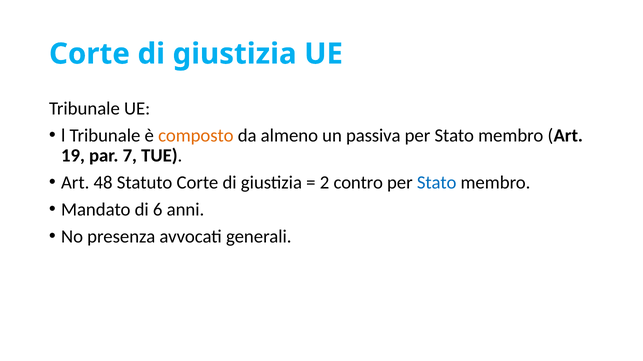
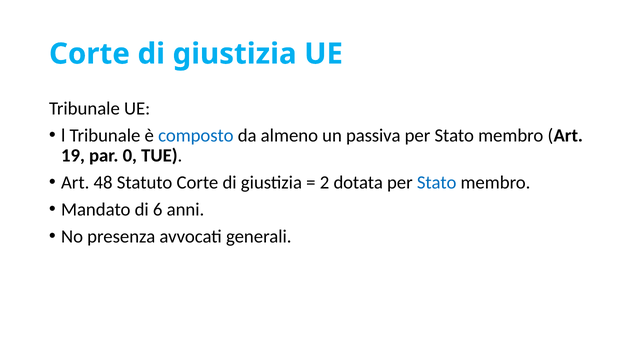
composto colour: orange -> blue
7: 7 -> 0
contro: contro -> dotata
